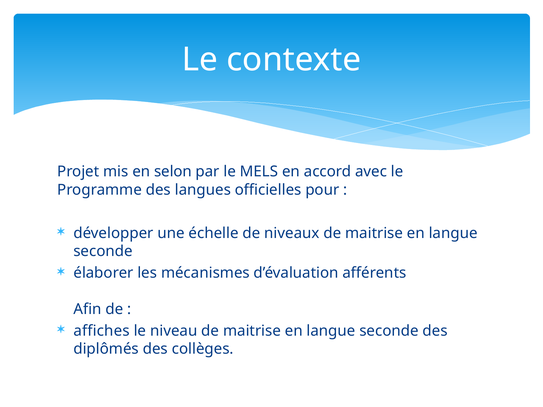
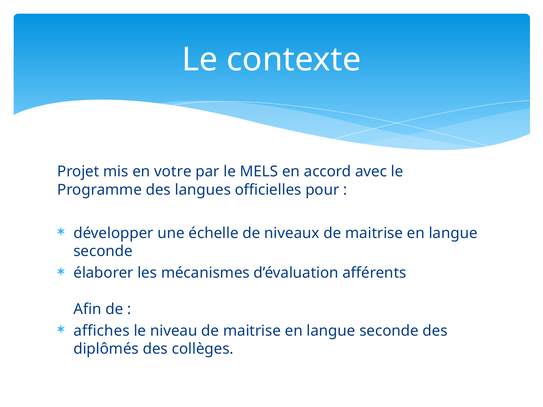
selon: selon -> votre
